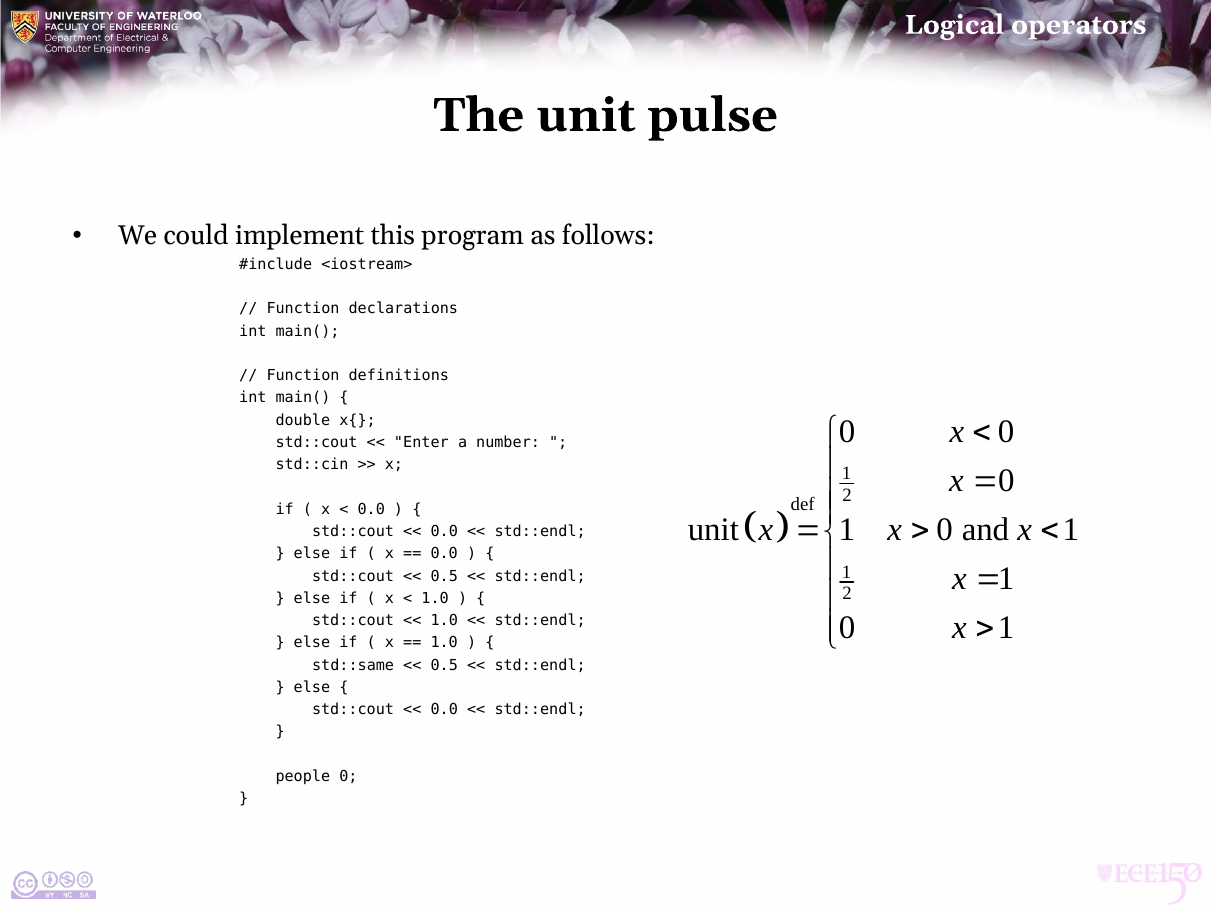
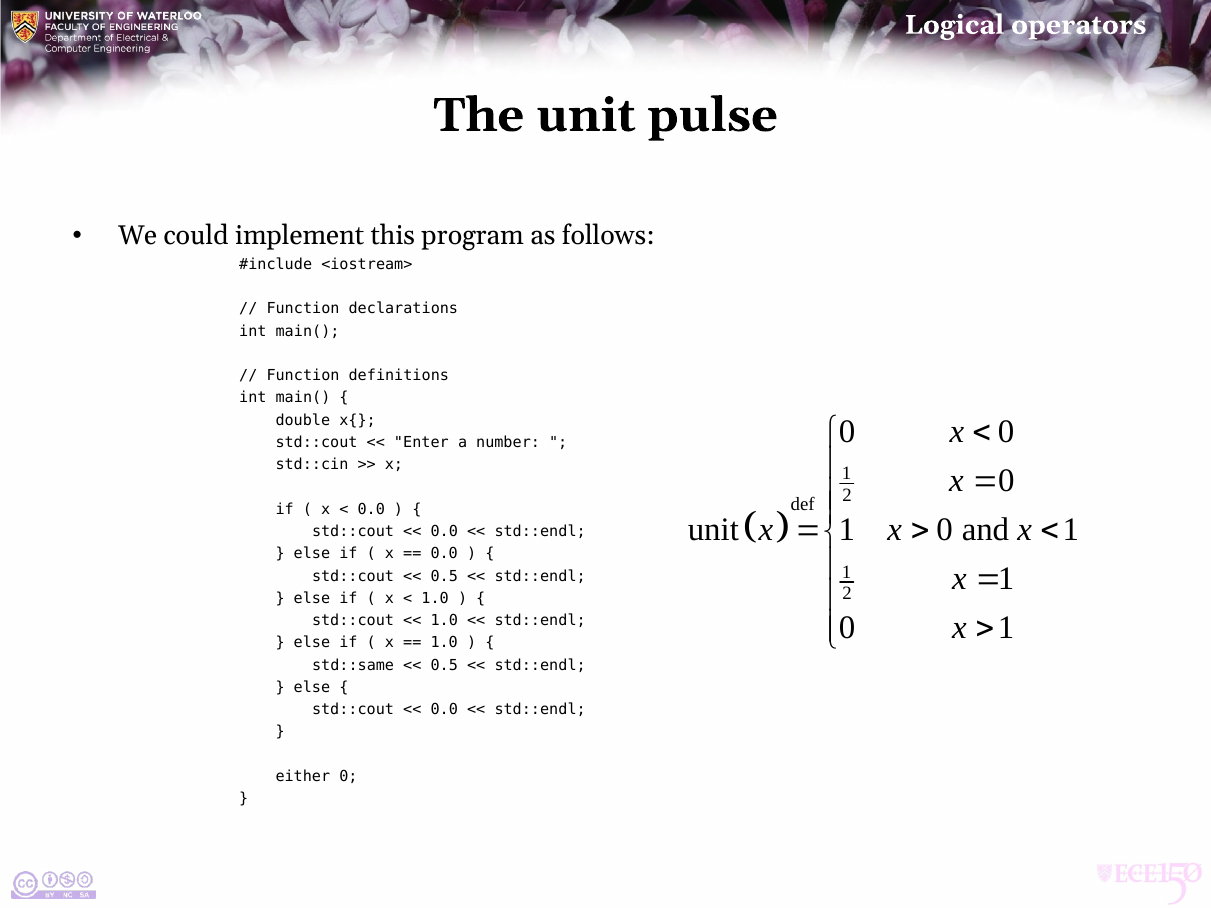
people: people -> either
